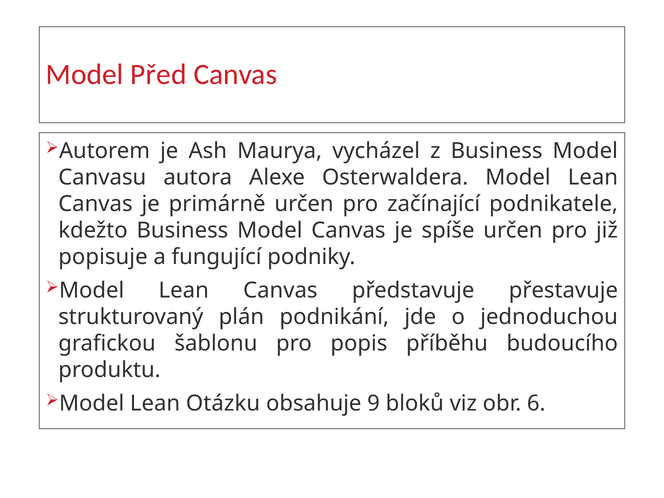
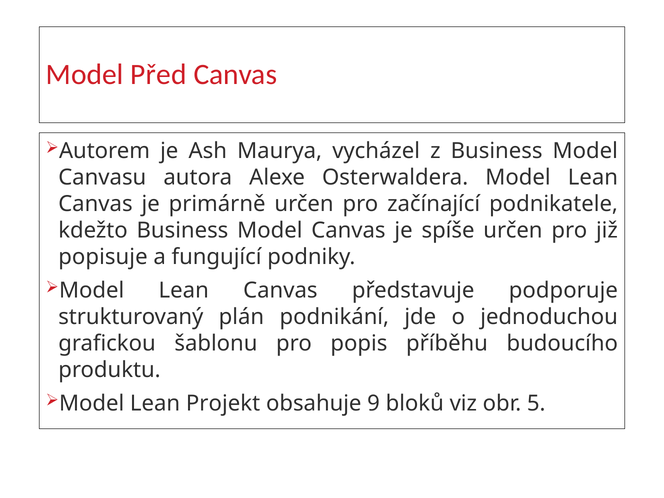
přestavuje: přestavuje -> podporuje
Otázku: Otázku -> Projekt
6: 6 -> 5
